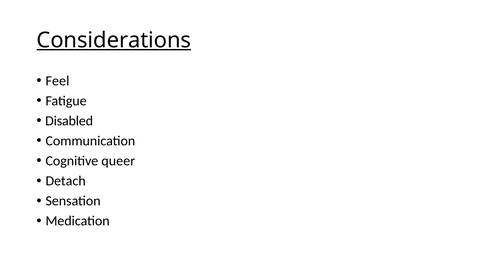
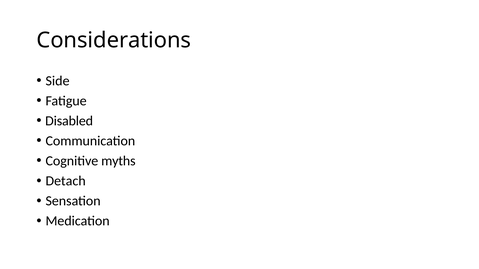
Considerations underline: present -> none
Feel: Feel -> Side
queer: queer -> myths
